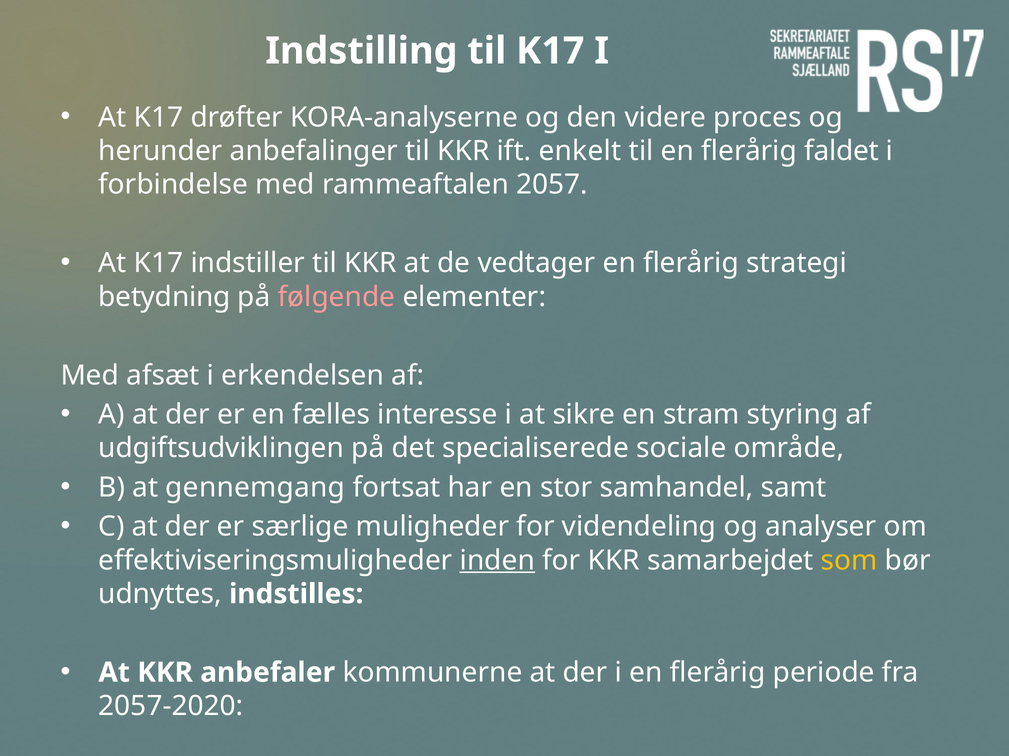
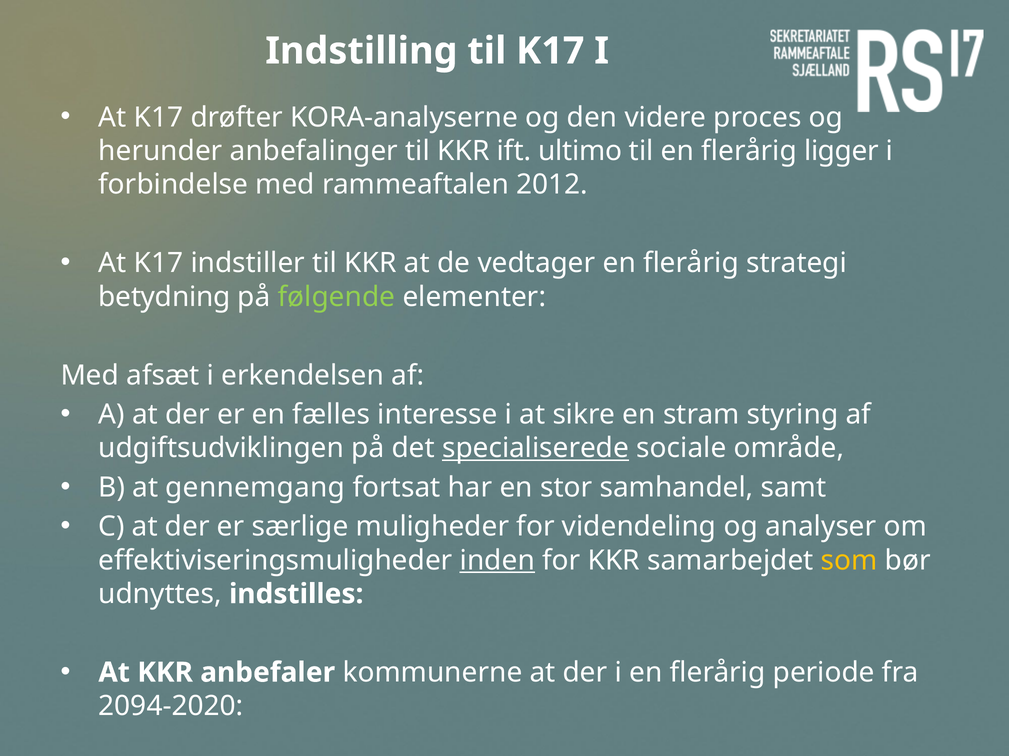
enkelt: enkelt -> ultimo
faldet: faldet -> ligger
2057: 2057 -> 2012
følgende colour: pink -> light green
specialiserede underline: none -> present
2057-2020: 2057-2020 -> 2094-2020
